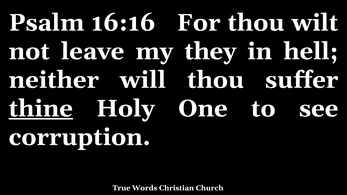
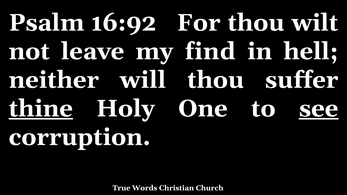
16:16: 16:16 -> 16:92
they: they -> find
see underline: none -> present
